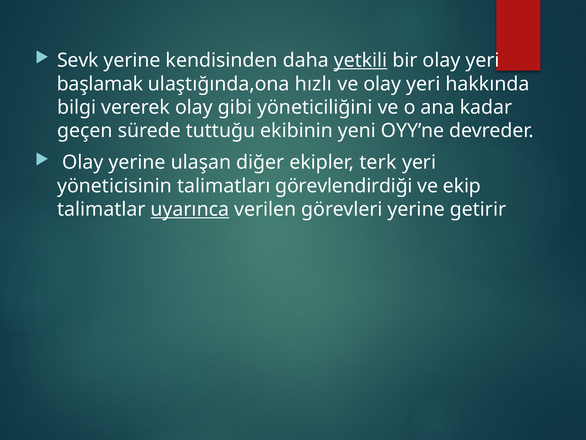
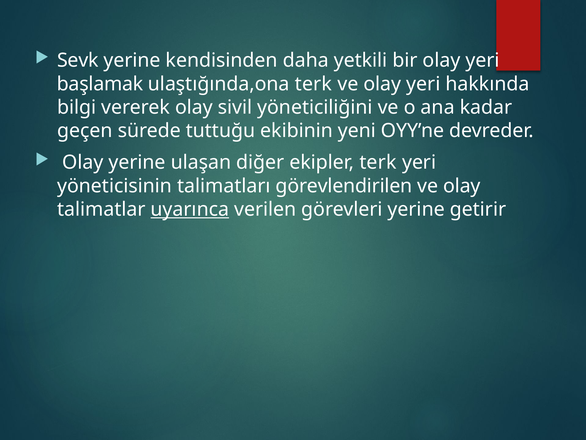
yetkili underline: present -> none
ulaştığında,ona hızlı: hızlı -> terk
gibi: gibi -> sivil
görevlendirdiği: görevlendirdiği -> görevlendirilen
ekip at (462, 186): ekip -> olay
